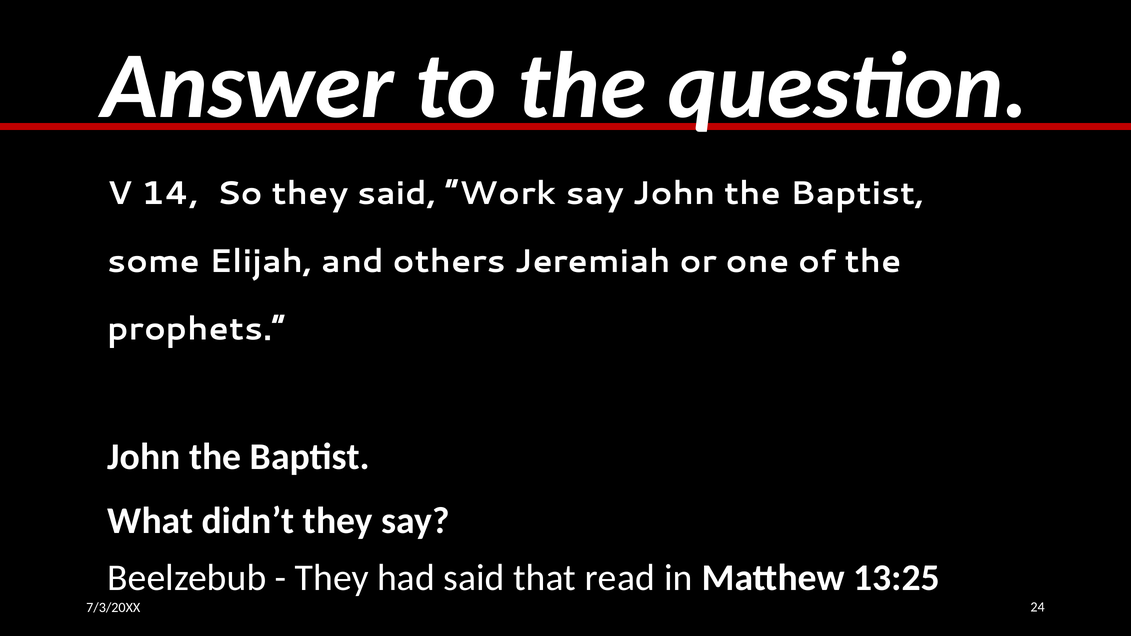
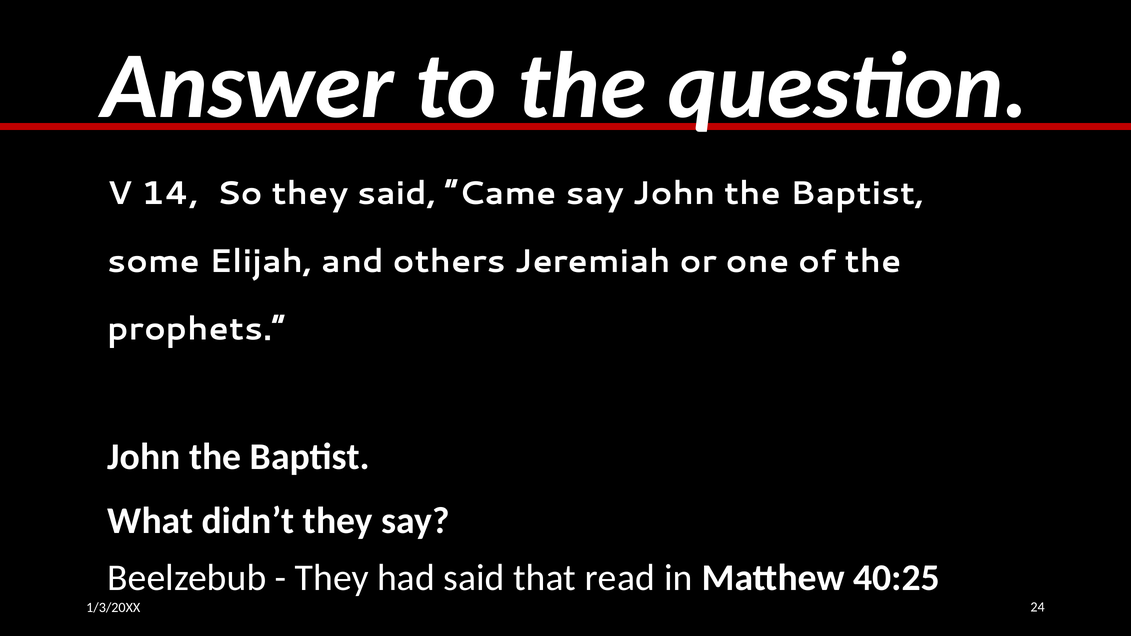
Work: Work -> Came
13:25: 13:25 -> 40:25
7/3/20XX: 7/3/20XX -> 1/3/20XX
